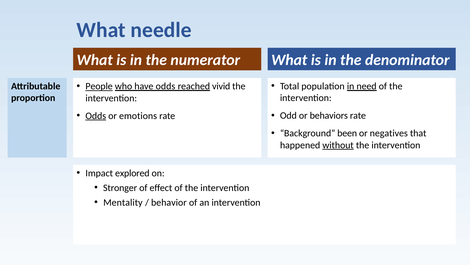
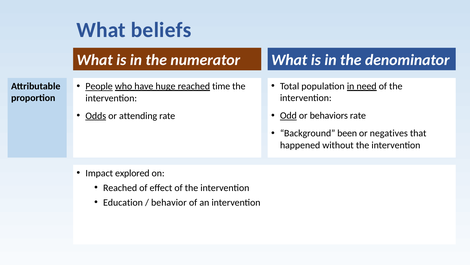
needle: needle -> beliefs
have odds: odds -> huge
vivid: vivid -> time
emotions: emotions -> attending
Odd underline: none -> present
without underline: present -> none
Stronger at (120, 187): Stronger -> Reached
Mentality: Mentality -> Education
